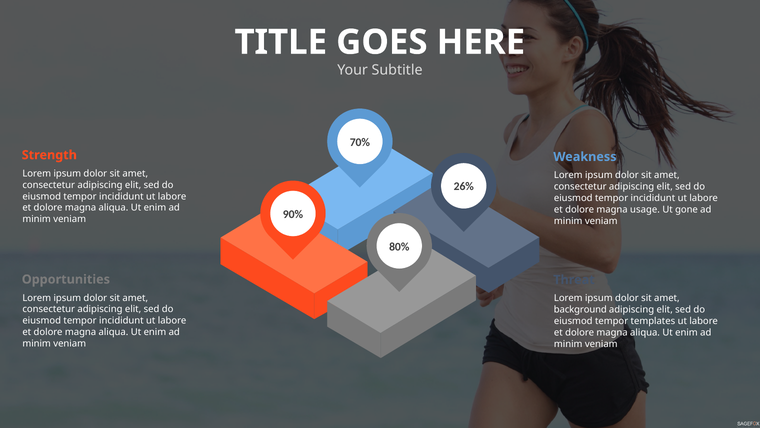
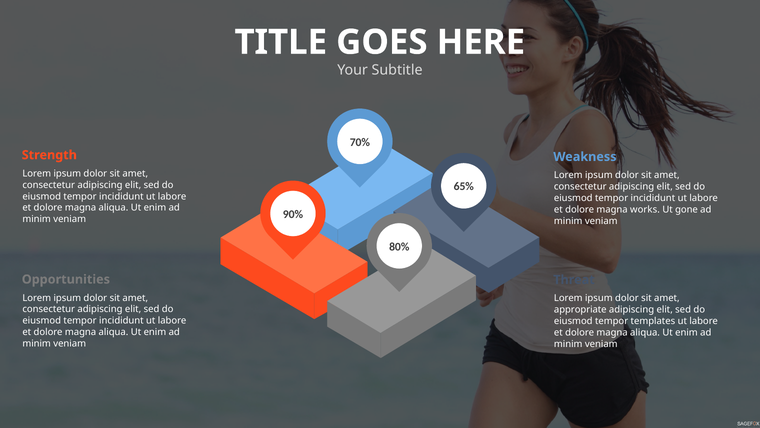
26%: 26% -> 65%
usage: usage -> works
background: background -> appropriate
